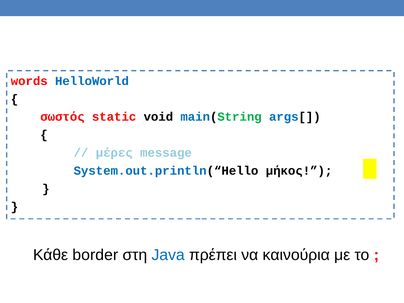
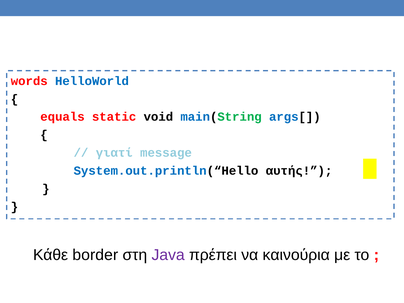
σωστός: σωστός -> equals
μέρες: μέρες -> γιατί
μήκος: μήκος -> αυτής
Java colour: blue -> purple
